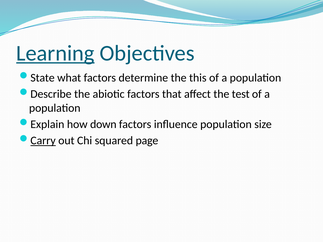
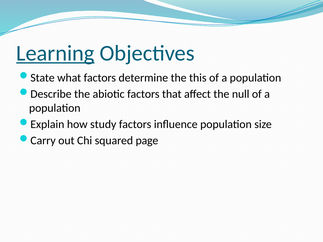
test: test -> null
down: down -> study
Carry underline: present -> none
